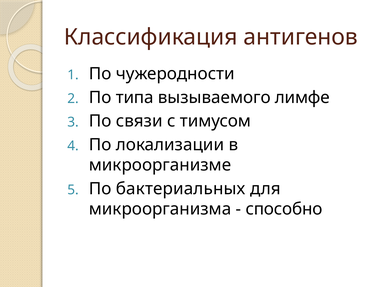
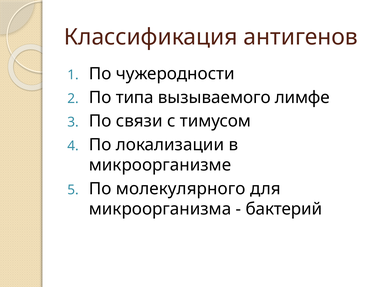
бактериальных: бактериальных -> молекулярного
способно: способно -> бактерий
